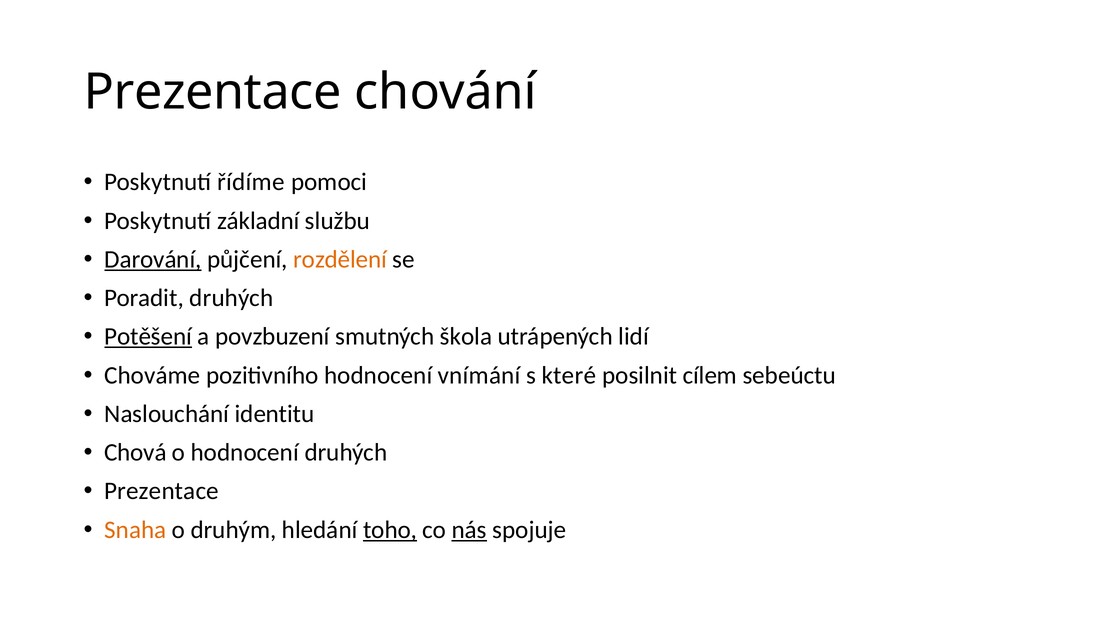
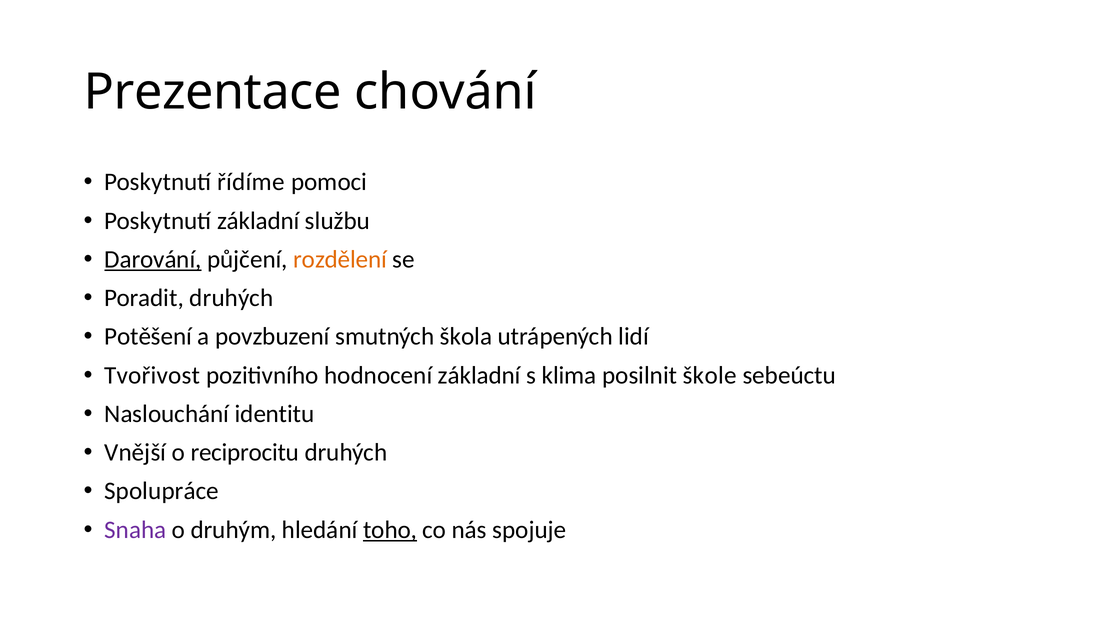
Potěšení underline: present -> none
Chováme: Chováme -> Tvořivost
hodnocení vnímání: vnímání -> základní
které: které -> klima
cílem: cílem -> škole
Chová: Chová -> Vnější
o hodnocení: hodnocení -> reciprocitu
Prezentace at (162, 491): Prezentace -> Spolupráce
Snaha colour: orange -> purple
nás underline: present -> none
